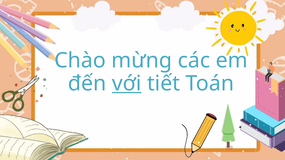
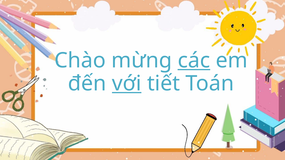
các underline: none -> present
